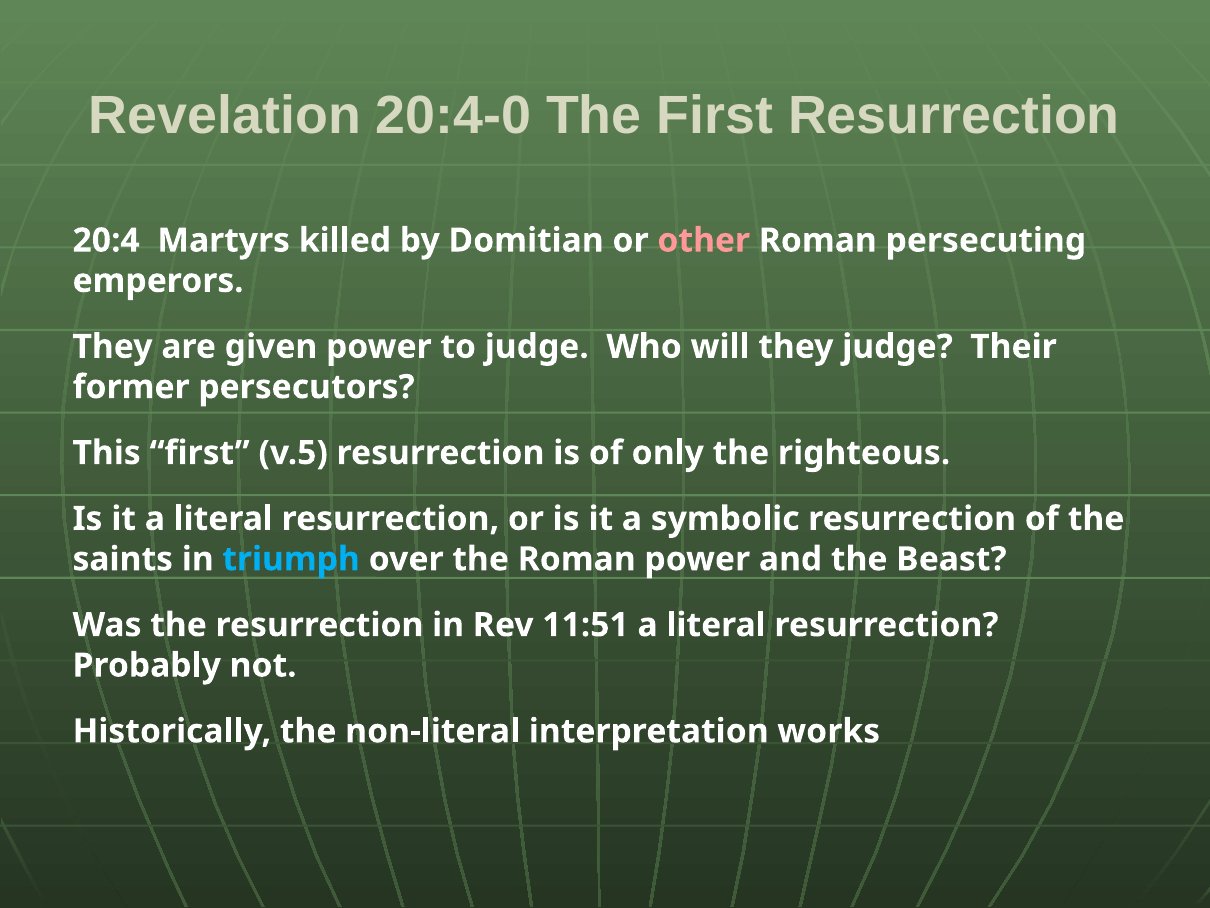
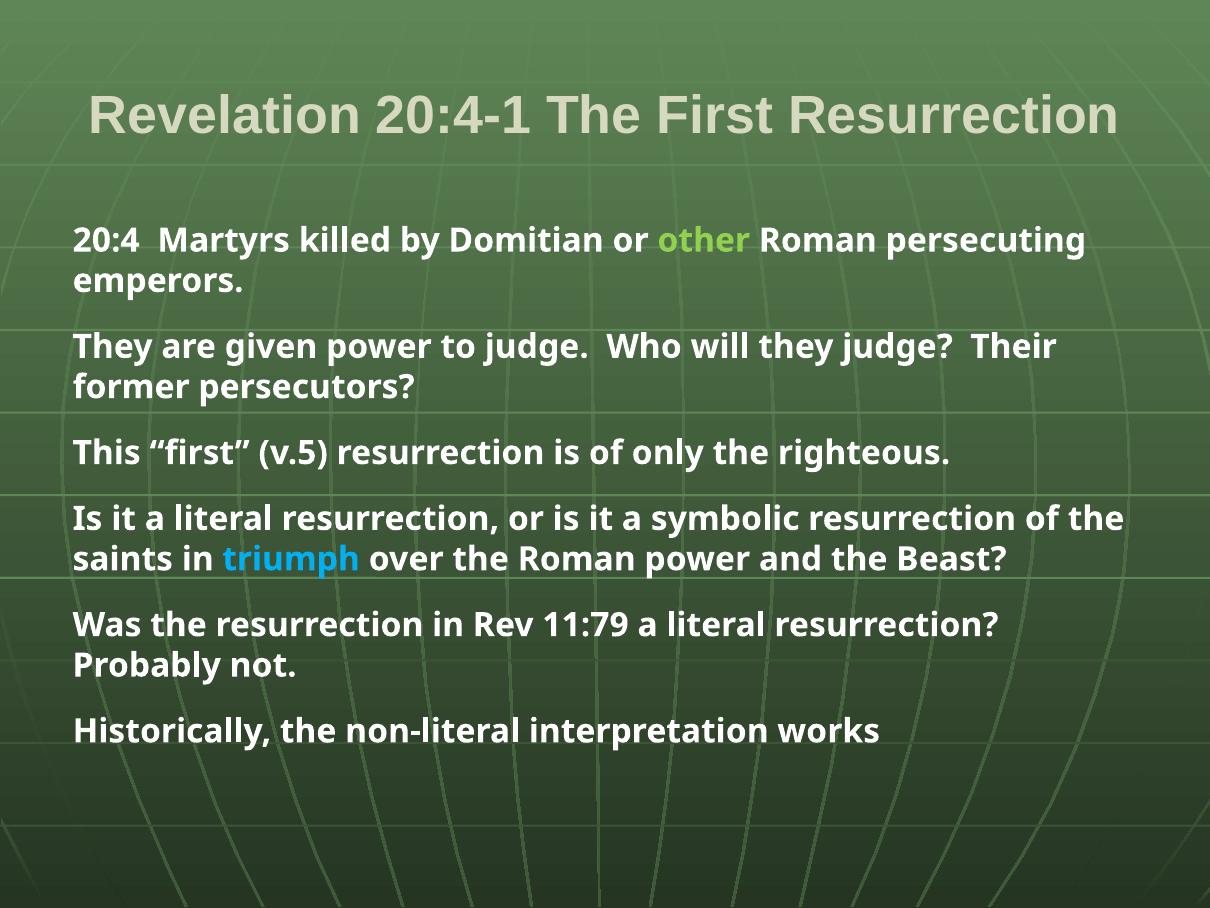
20:4-0: 20:4-0 -> 20:4-1
other colour: pink -> light green
11:51: 11:51 -> 11:79
